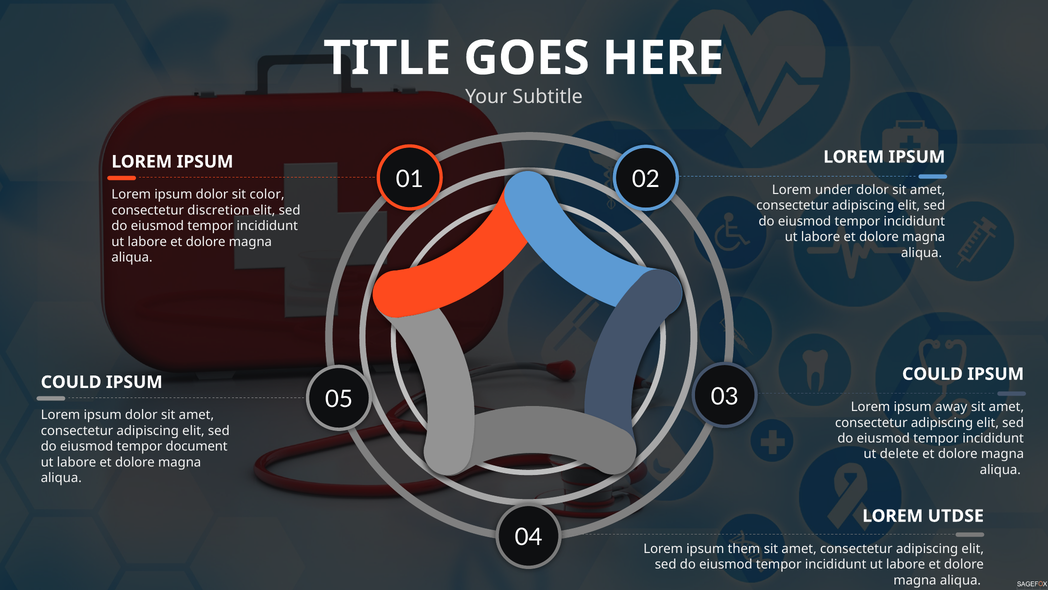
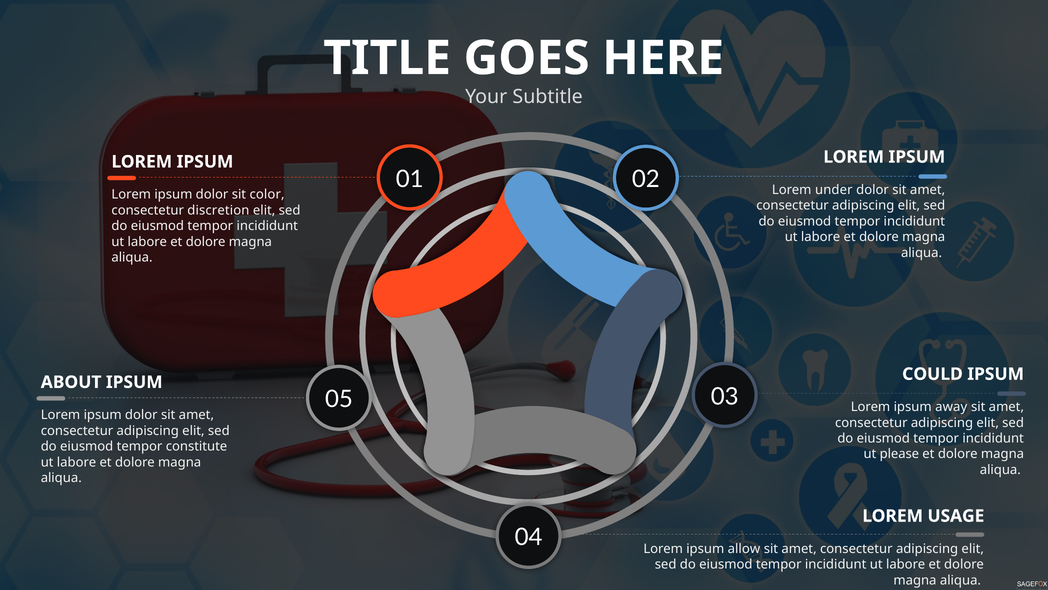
COULD at (71, 382): COULD -> ABOUT
document: document -> constitute
delete: delete -> please
UTDSE: UTDSE -> USAGE
them: them -> allow
